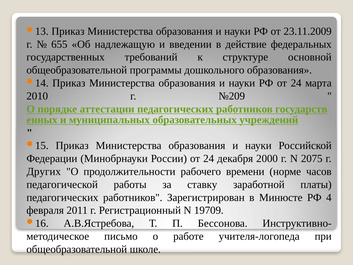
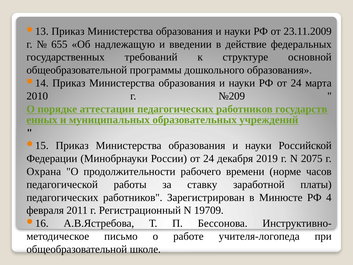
2000: 2000 -> 2019
Других: Других -> Охрана
